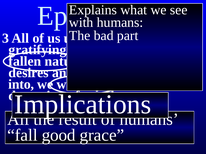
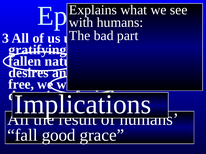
into: into -> free
